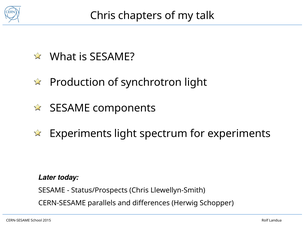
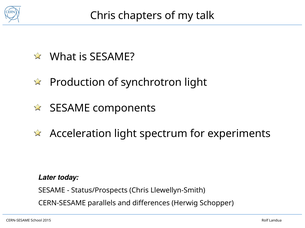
Experiments at (81, 134): Experiments -> Acceleration
